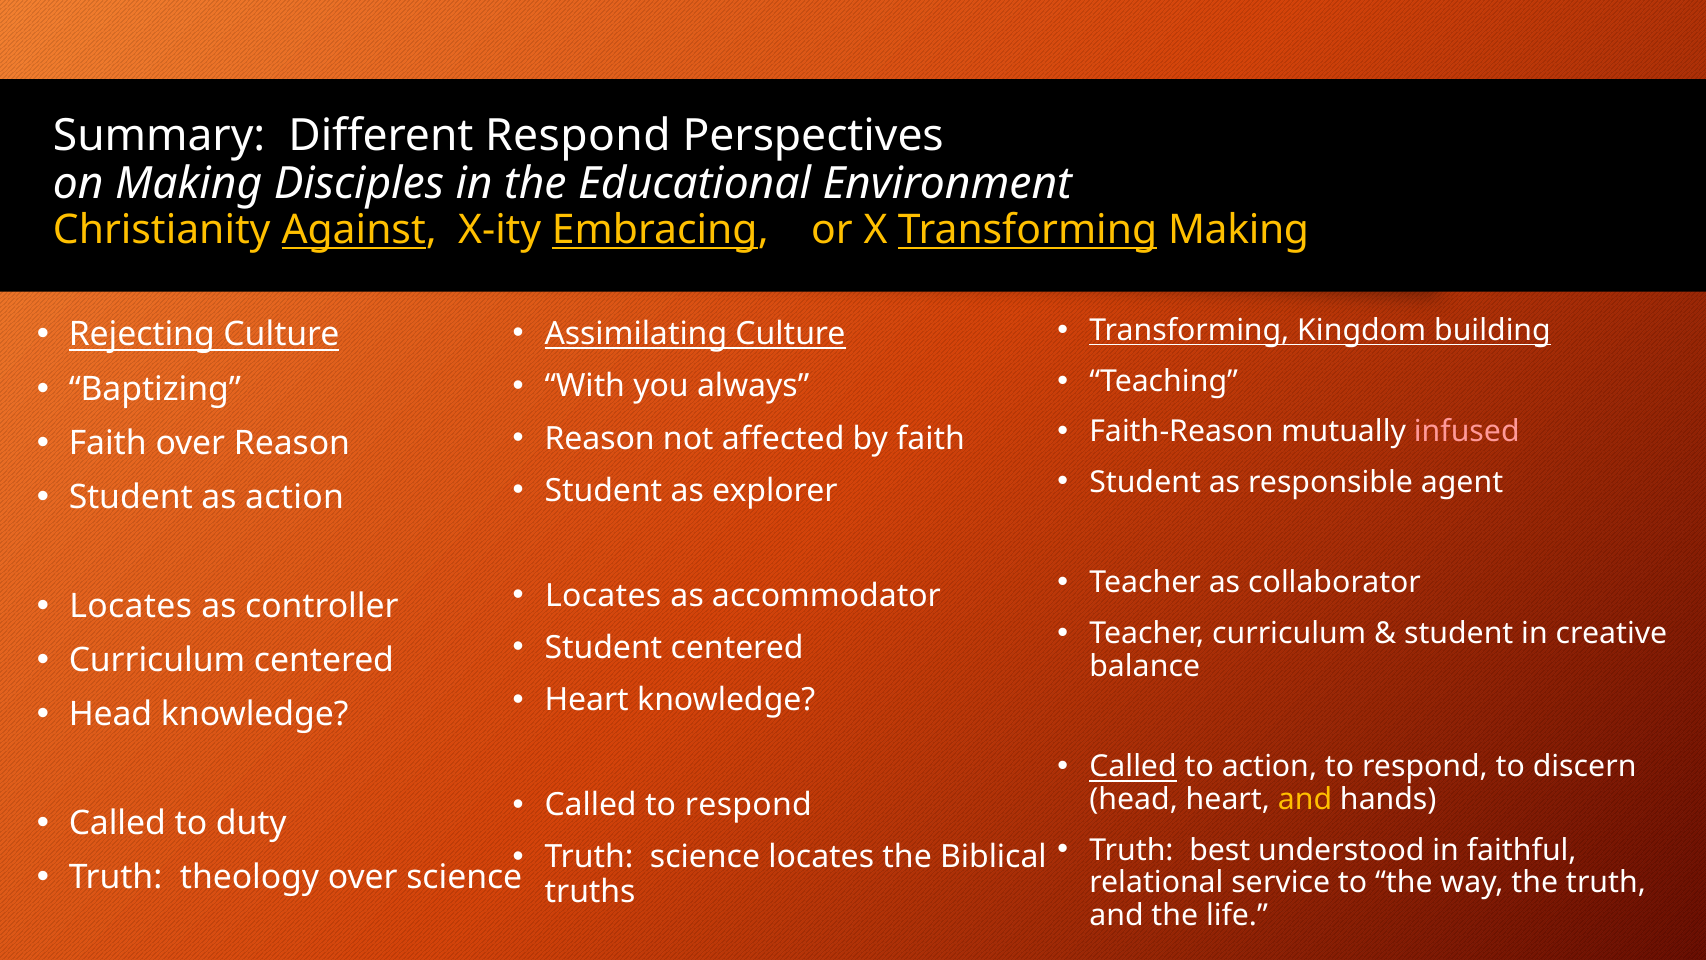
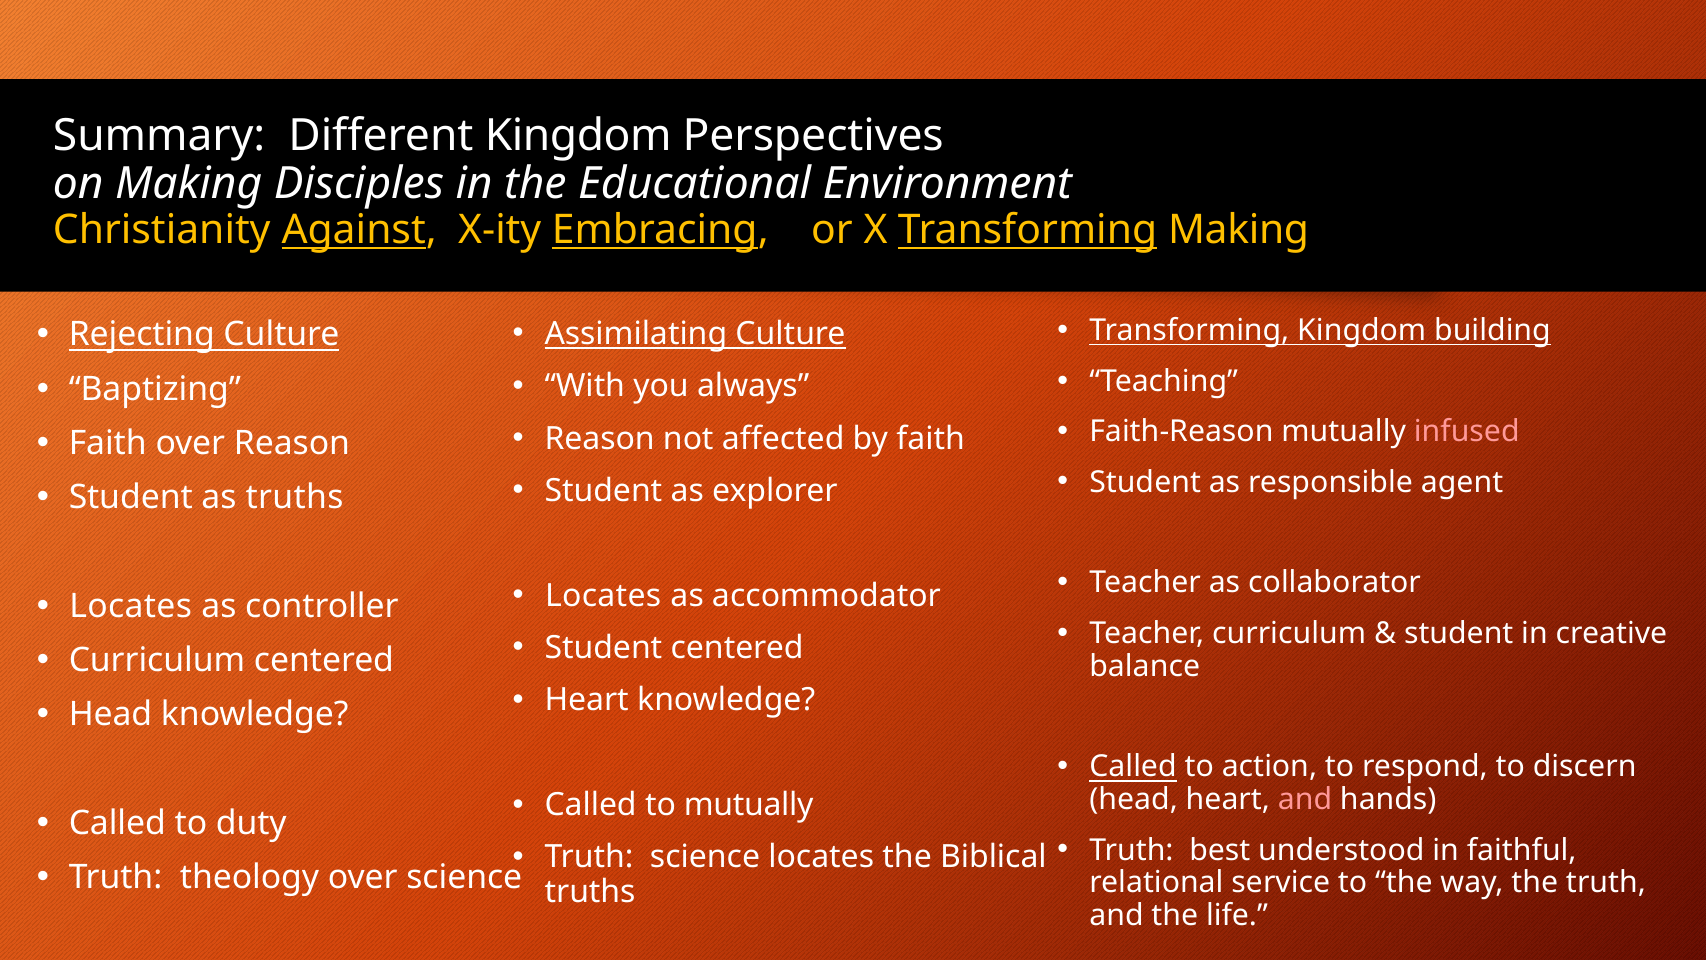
Different Respond: Respond -> Kingdom
as action: action -> truths
Called to respond: respond -> mutually
and at (1305, 799) colour: yellow -> pink
